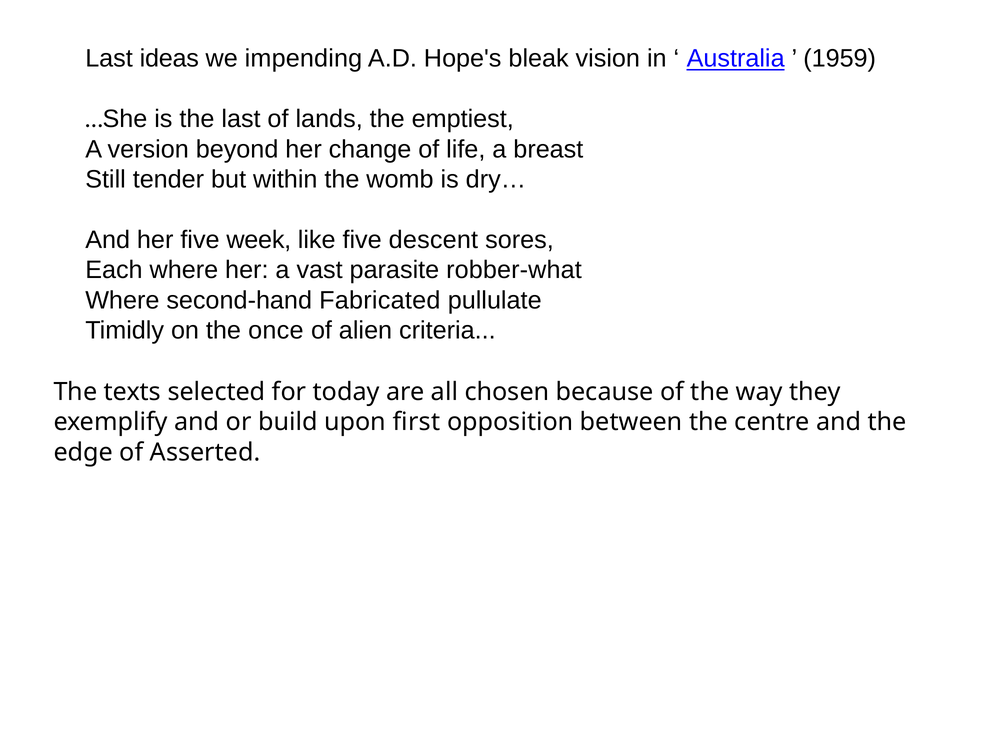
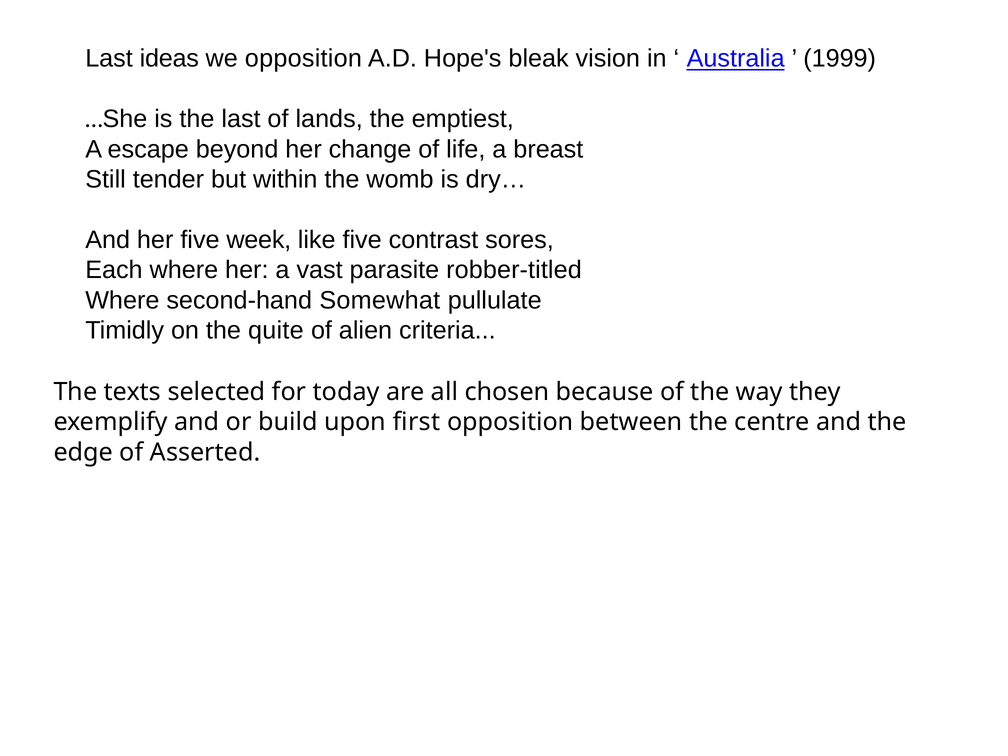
we impending: impending -> opposition
1959: 1959 -> 1999
version: version -> escape
descent: descent -> contrast
robber-what: robber-what -> robber-titled
Fabricated: Fabricated -> Somewhat
once: once -> quite
